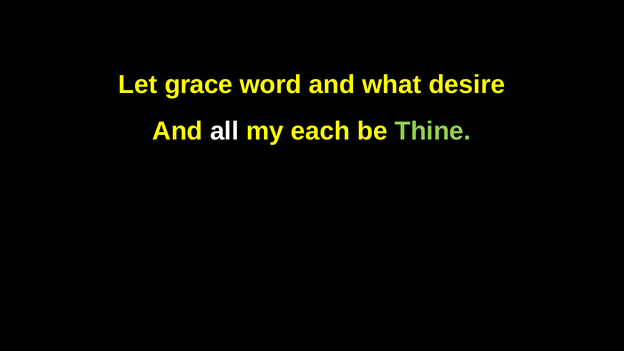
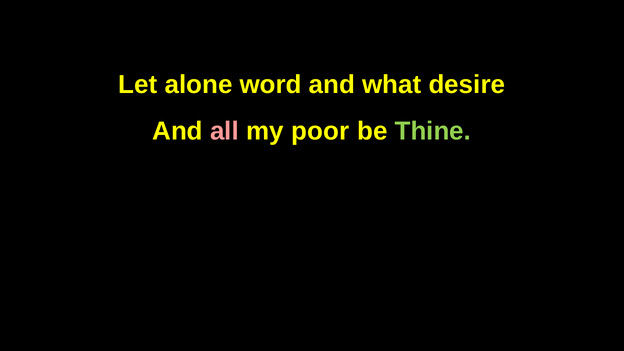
grace: grace -> alone
all colour: white -> pink
each: each -> poor
